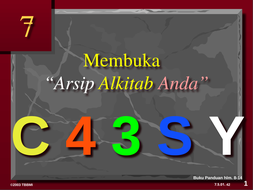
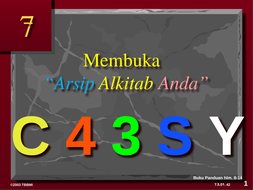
Arsip colour: white -> light blue
